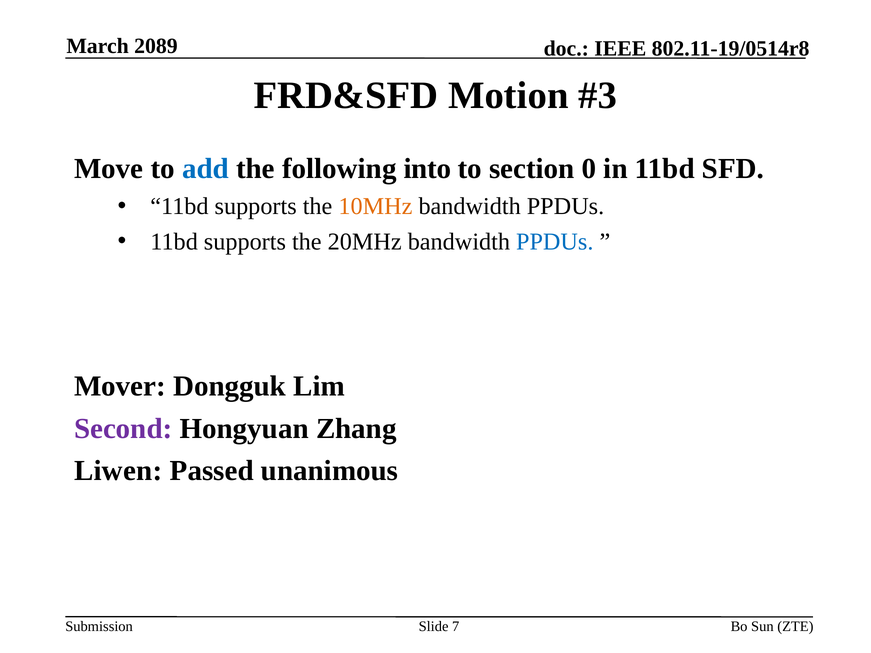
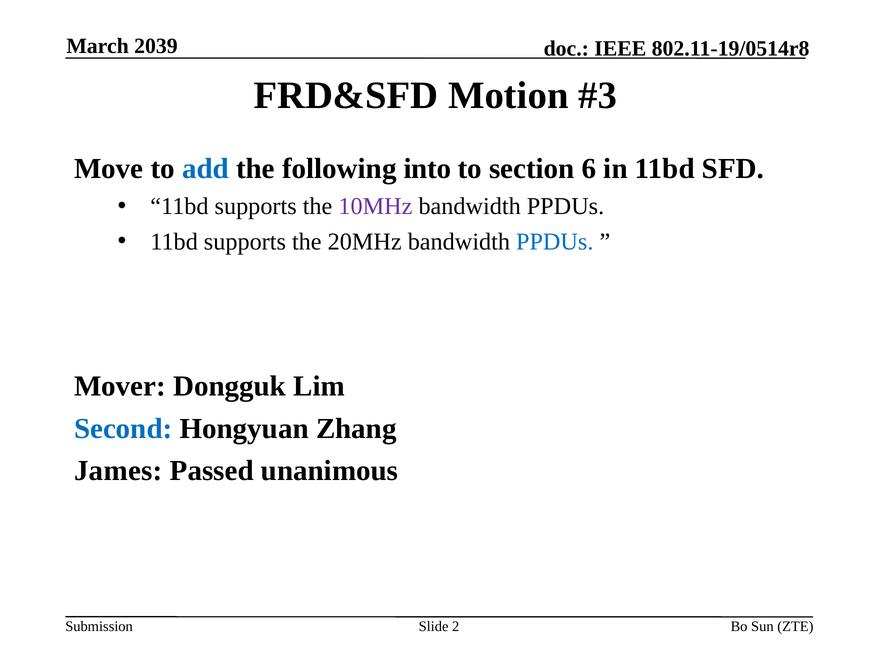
2089: 2089 -> 2039
0: 0 -> 6
10MHz colour: orange -> purple
Second colour: purple -> blue
Liwen: Liwen -> James
7: 7 -> 2
